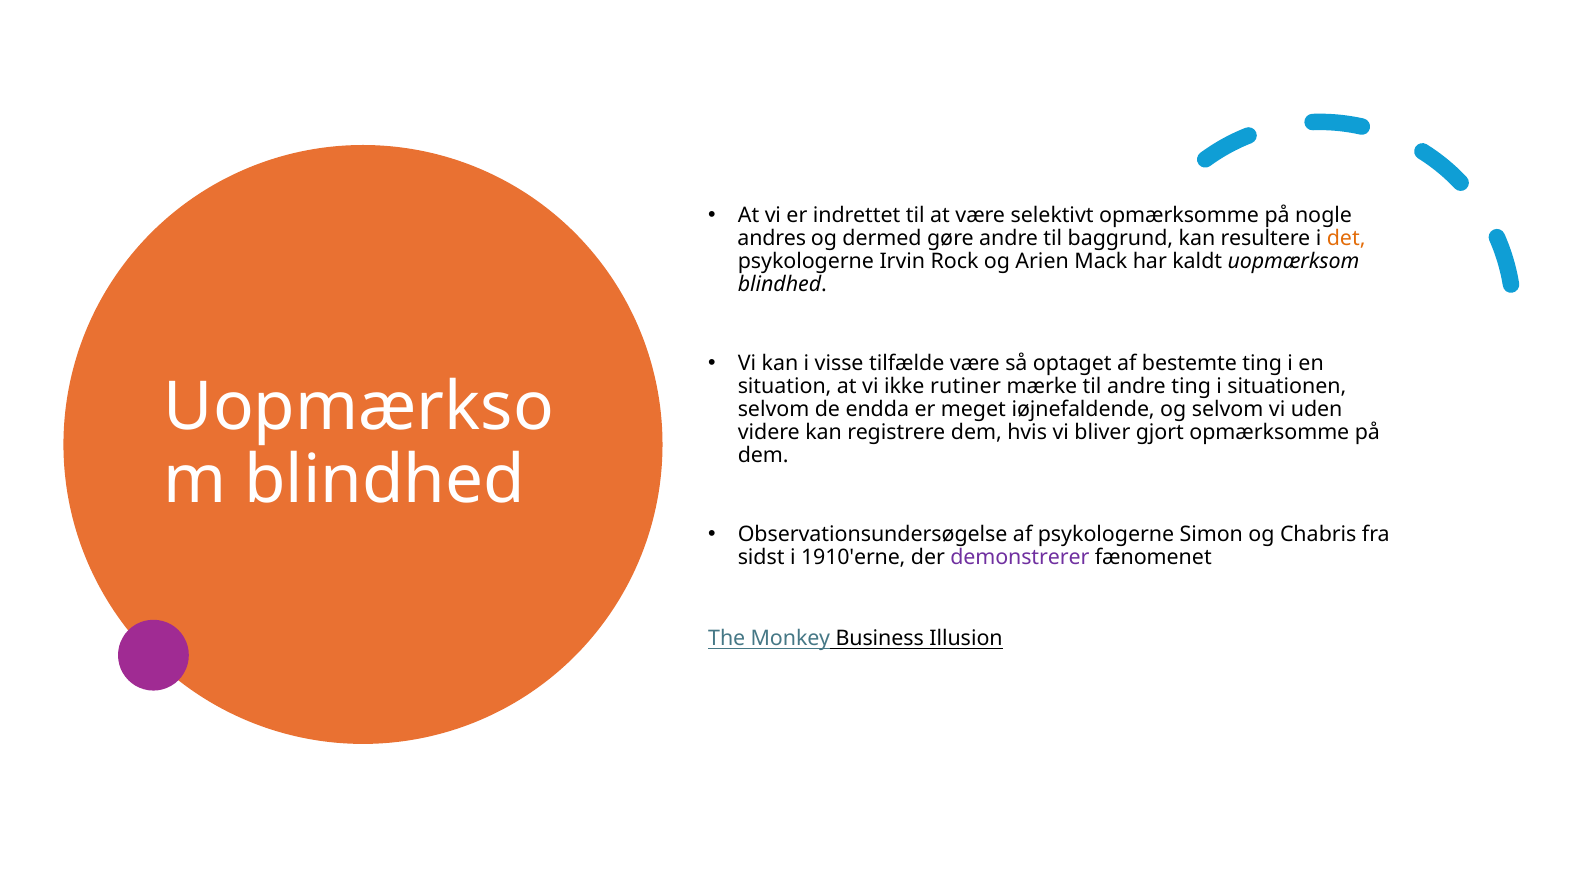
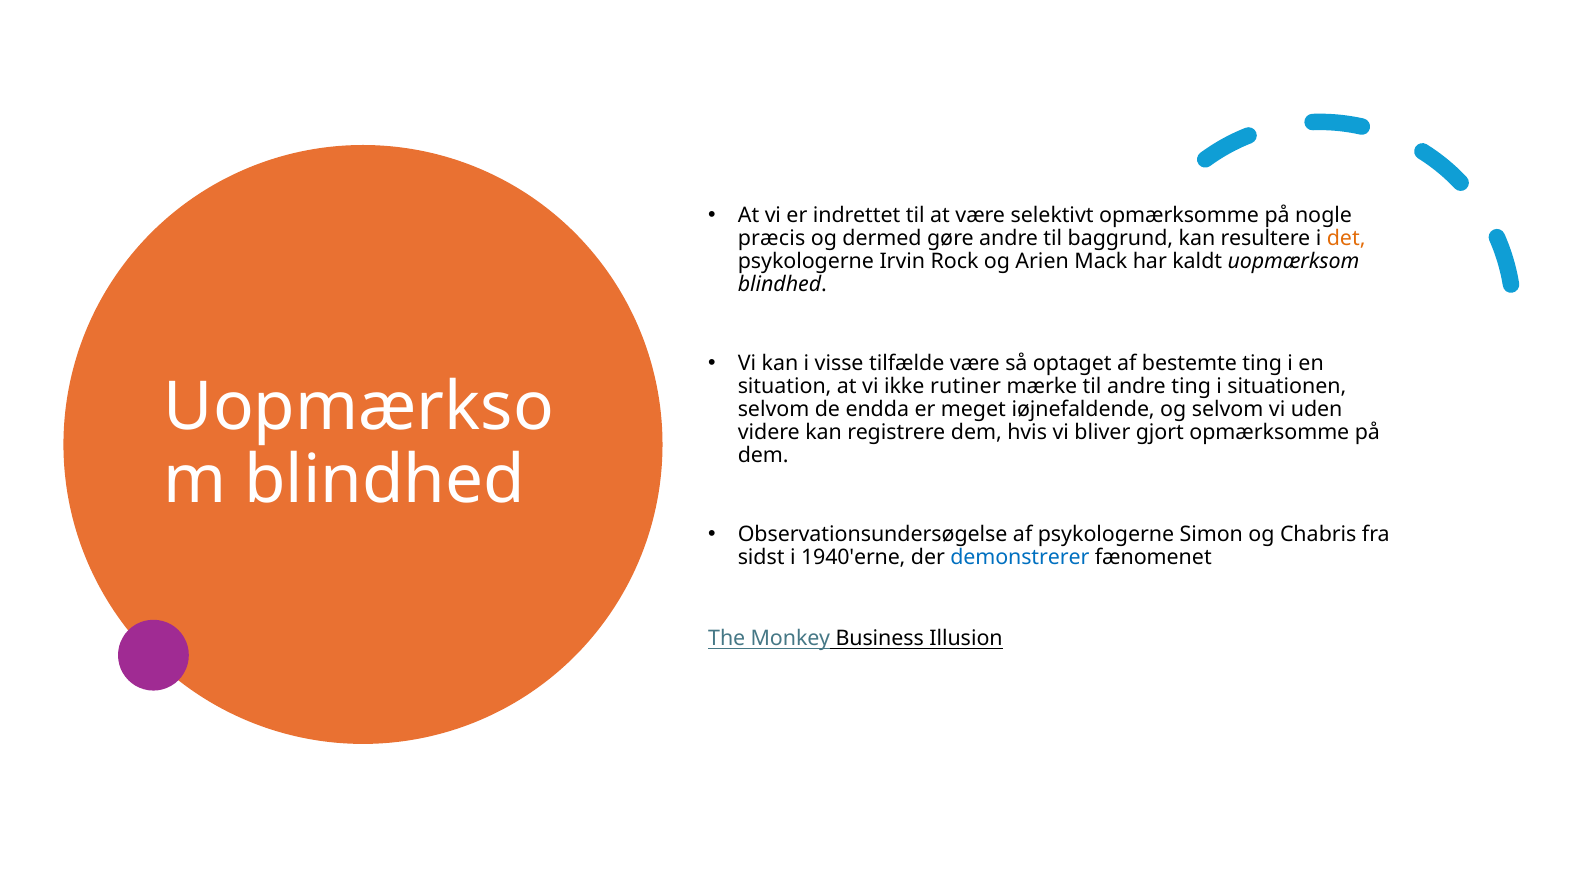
andres: andres -> præcis
1910'erne: 1910'erne -> 1940'erne
demonstrerer colour: purple -> blue
